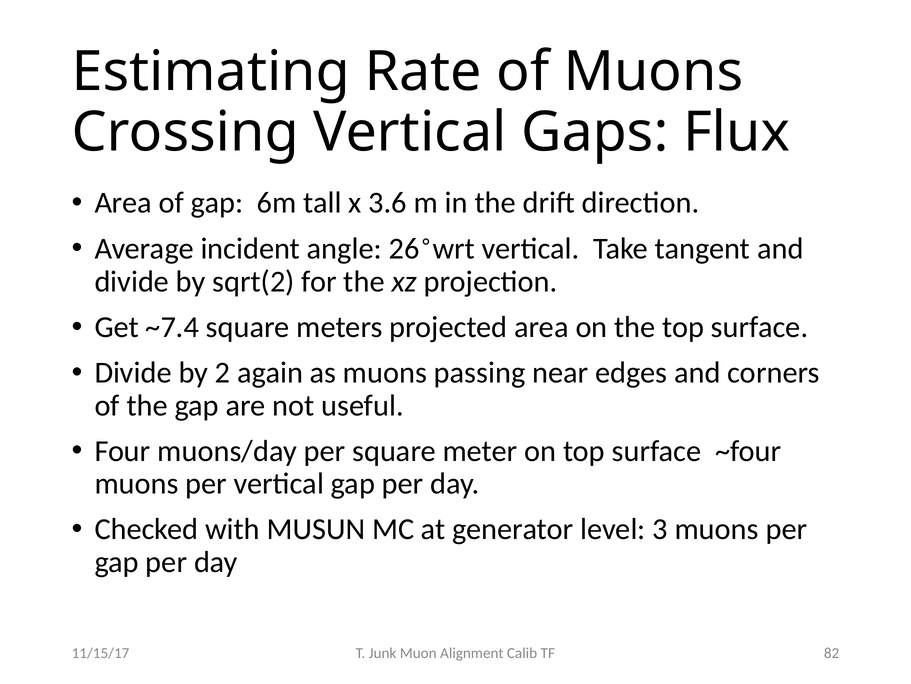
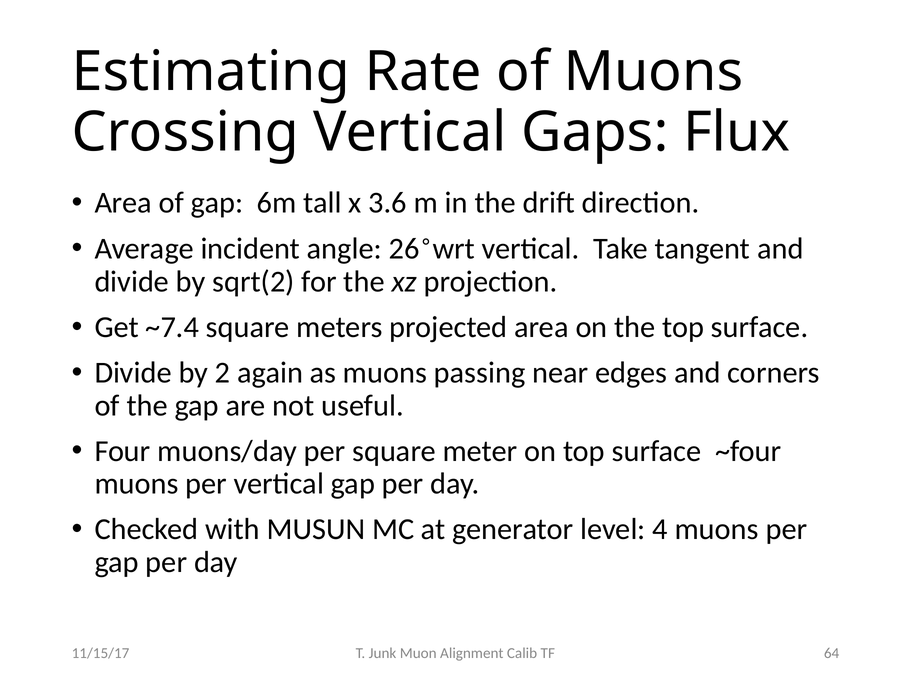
3: 3 -> 4
82: 82 -> 64
